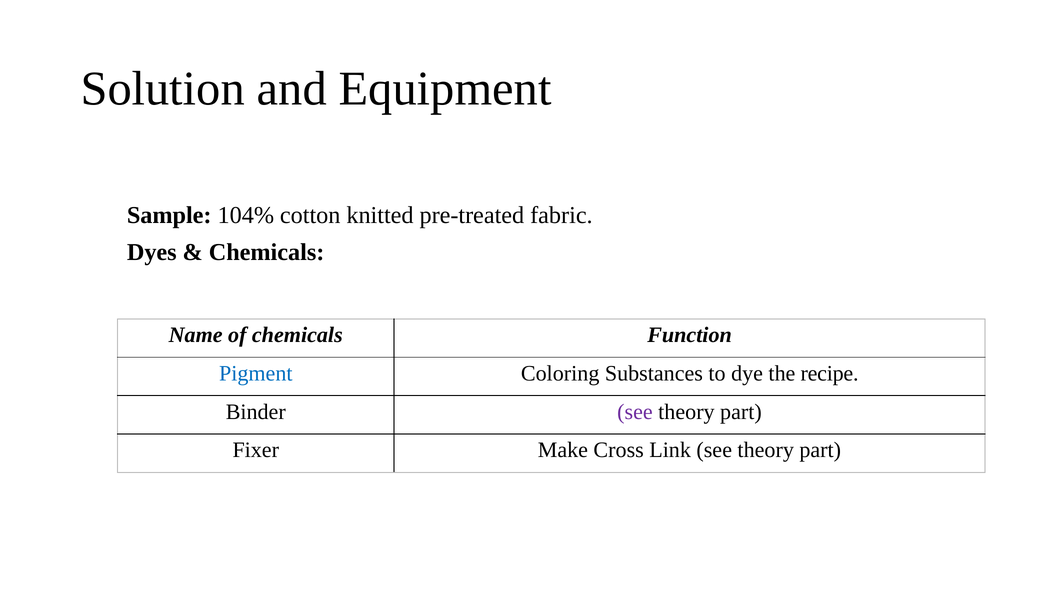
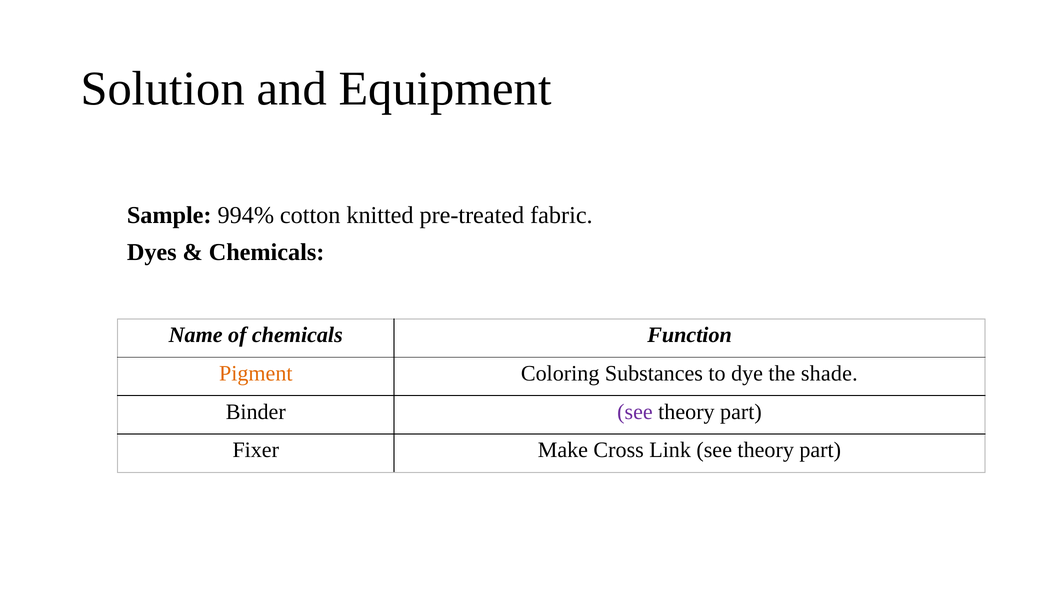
104%: 104% -> 994%
Pigment colour: blue -> orange
recipe: recipe -> shade
